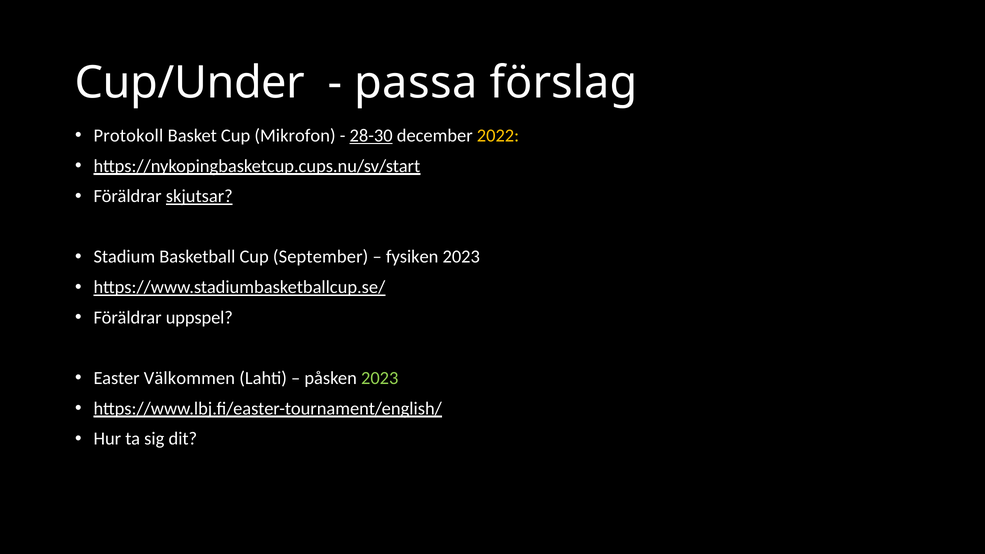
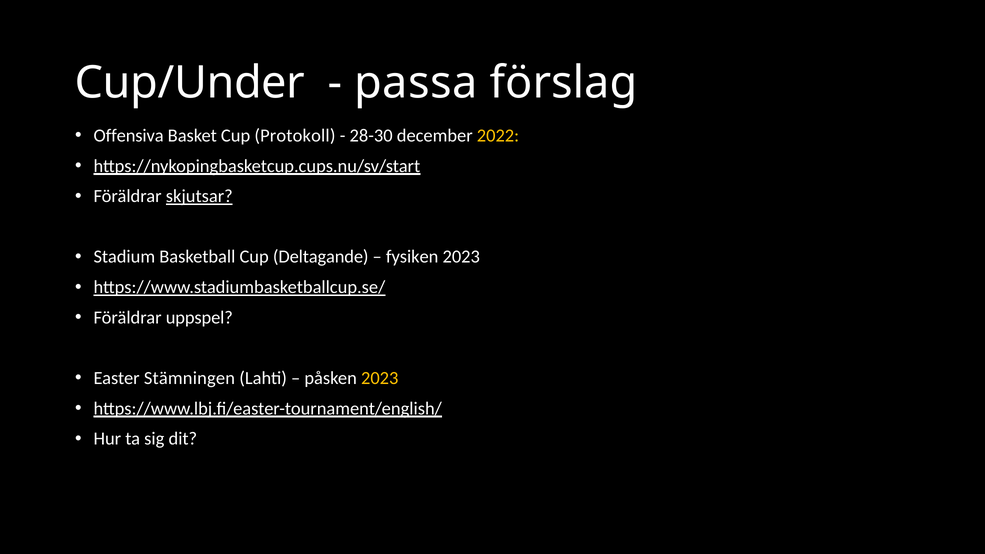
Protokoll: Protokoll -> Offensiva
Mikrofon: Mikrofon -> Protokoll
28-30 underline: present -> none
September: September -> Deltagande
Välkommen: Välkommen -> Stämningen
2023 at (380, 378) colour: light green -> yellow
